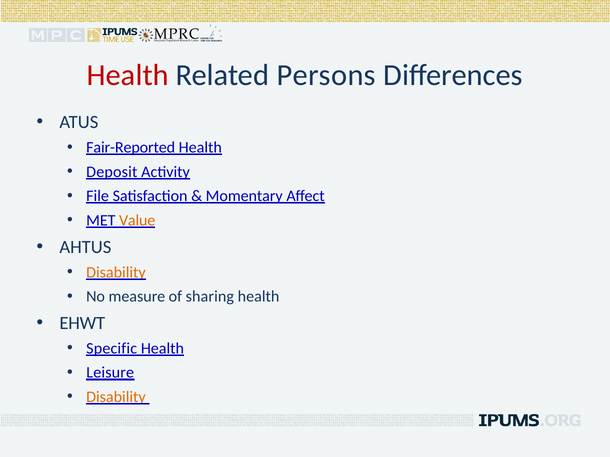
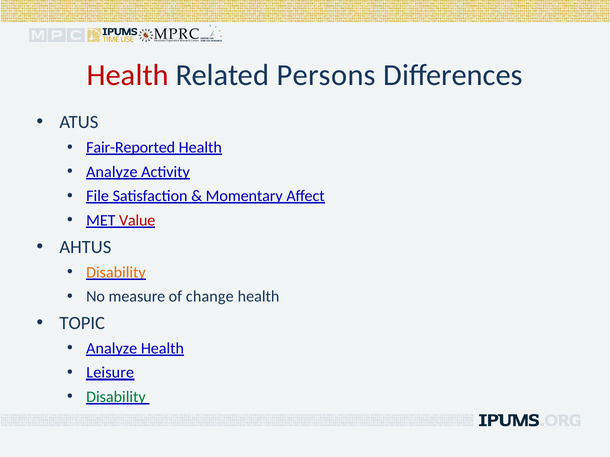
Deposit at (112, 172): Deposit -> Analyze
Value colour: orange -> red
sharing: sharing -> change
EHWT: EHWT -> TOPIC
Specific at (112, 349): Specific -> Analyze
Disability at (116, 397) colour: orange -> green
